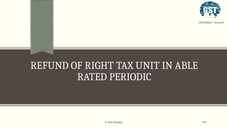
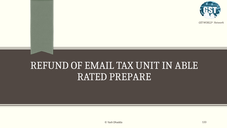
RIGHT: RIGHT -> EMAIL
PERIODIC: PERIODIC -> PREPARE
